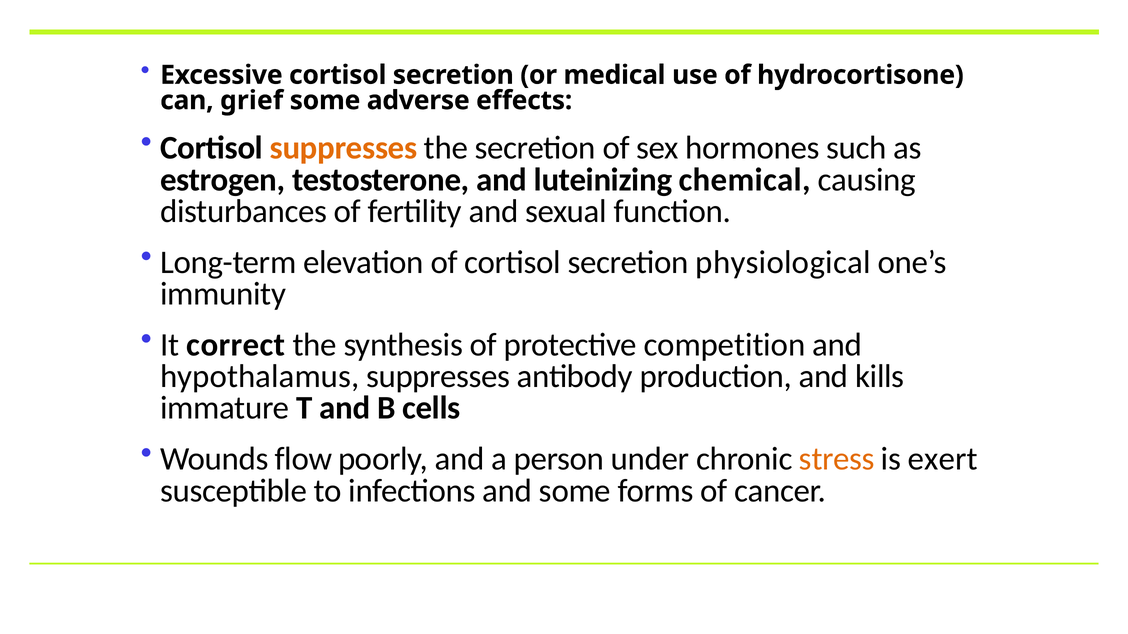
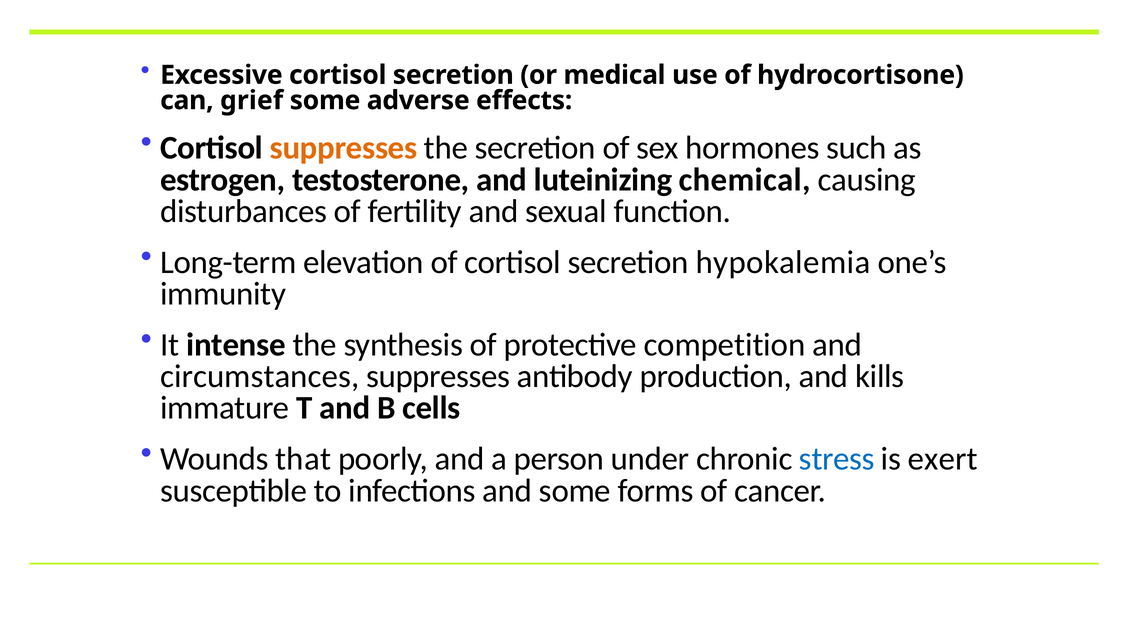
physiological: physiological -> hypokalemia
correct: correct -> intense
hypothalamus: hypothalamus -> circumstances
flow: flow -> that
stress colour: orange -> blue
